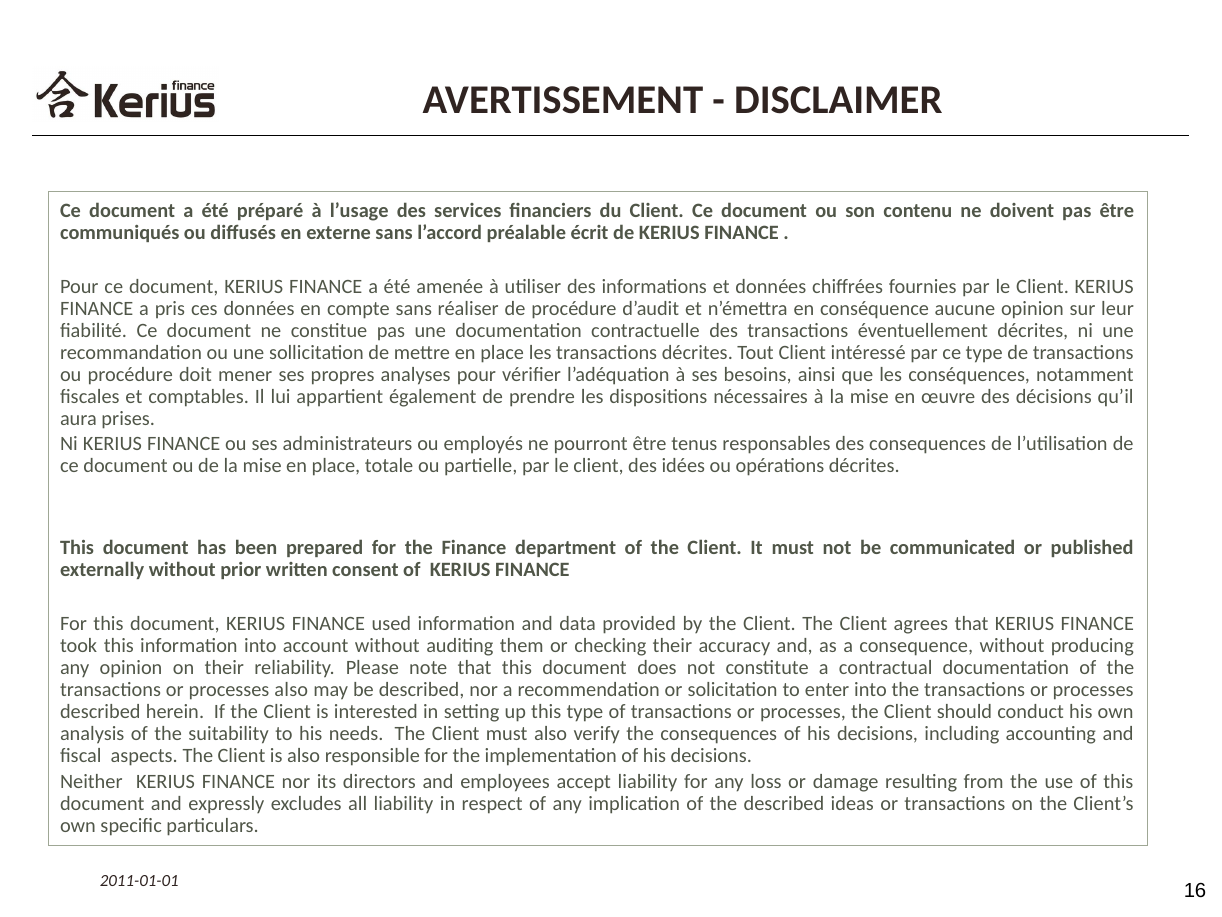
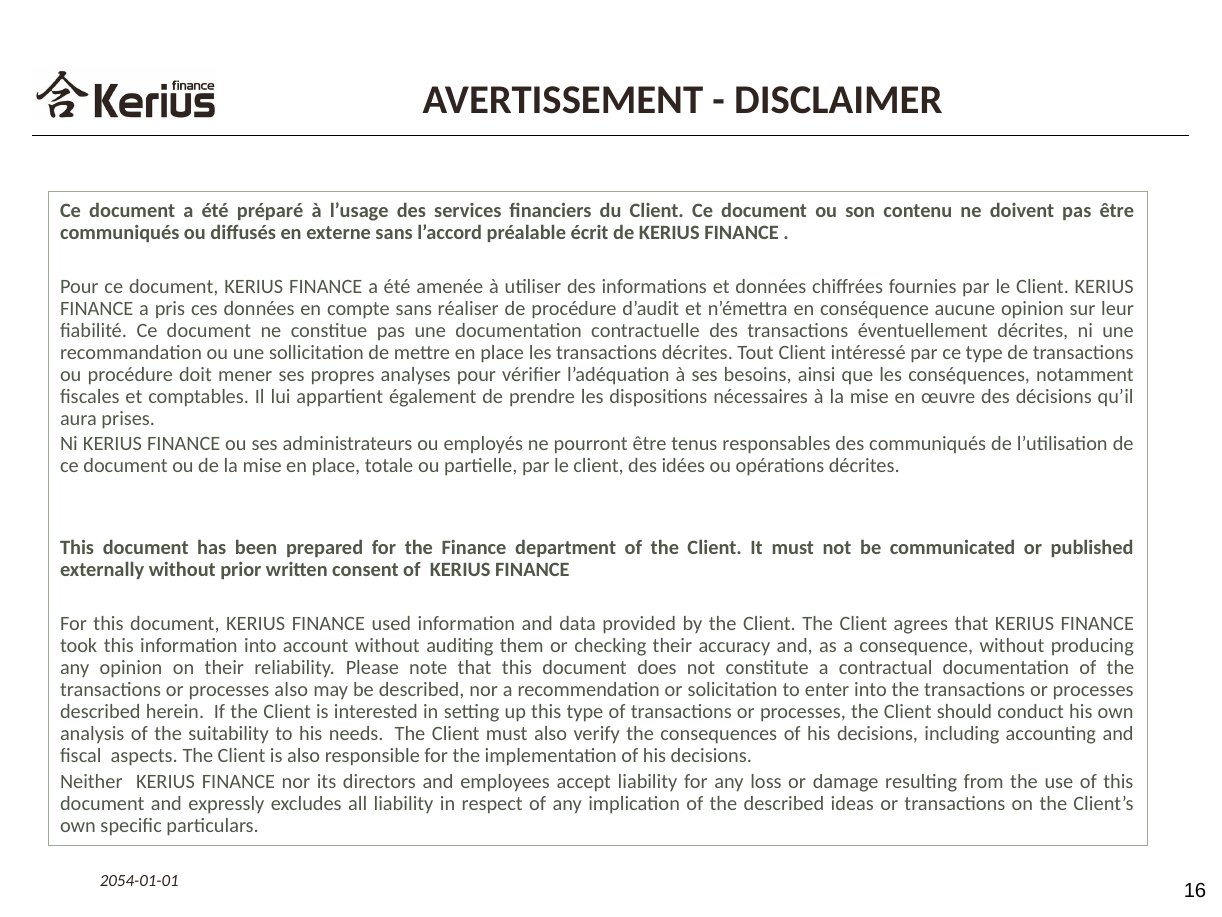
des consequences: consequences -> communiqués
2011-01-01: 2011-01-01 -> 2054-01-01
